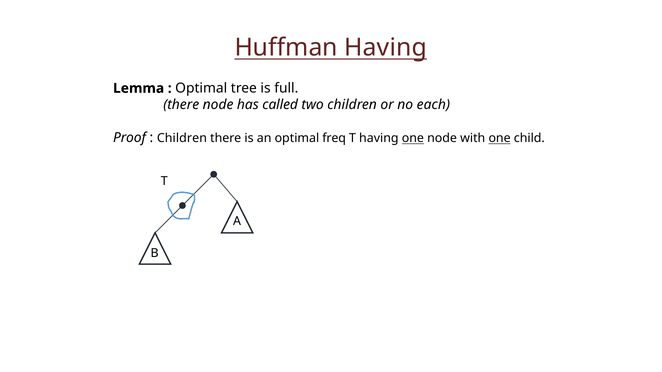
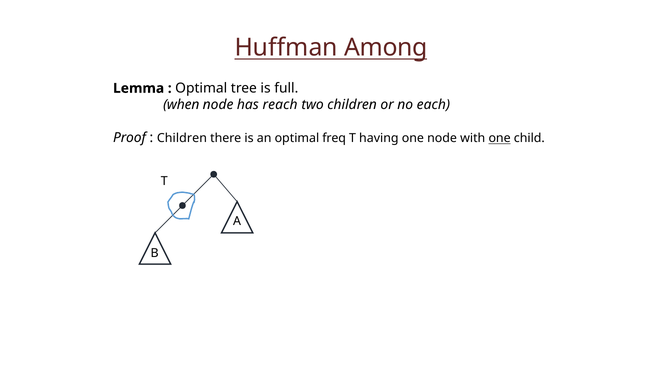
Huffman Having: Having -> Among
there at (181, 105): there -> when
called: called -> reach
one at (413, 138) underline: present -> none
